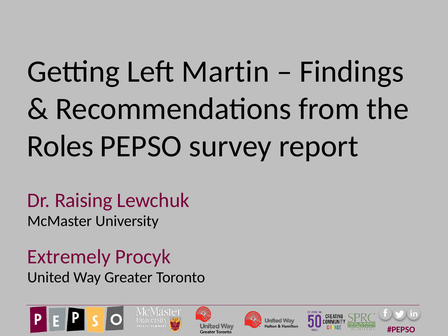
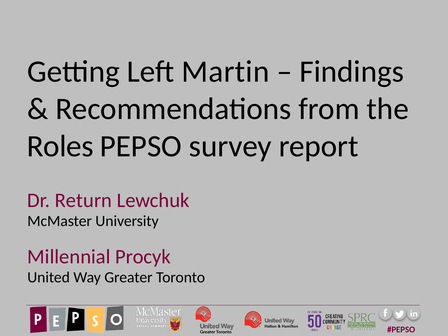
Raising: Raising -> Return
Extremely: Extremely -> Millennial
